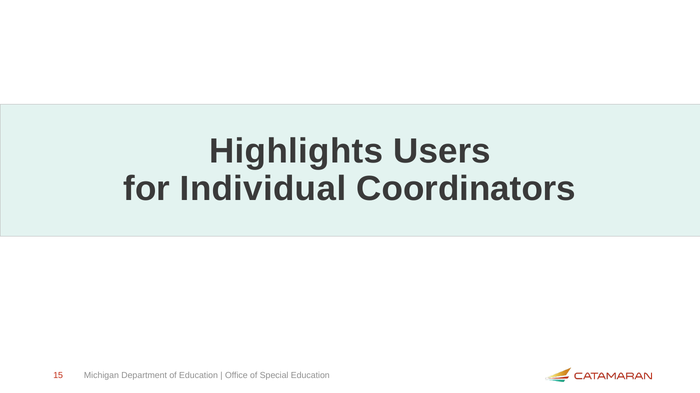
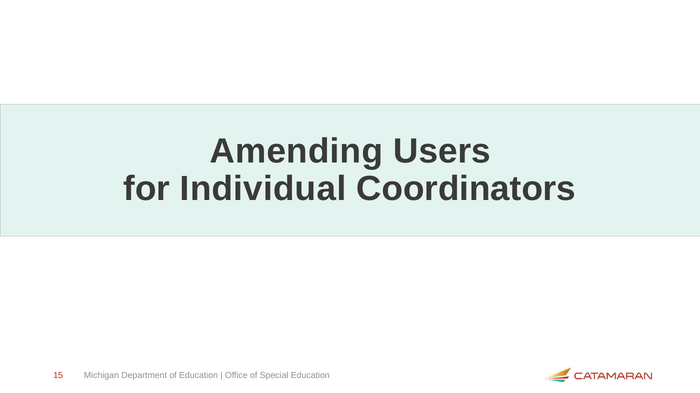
Highlights: Highlights -> Amending
